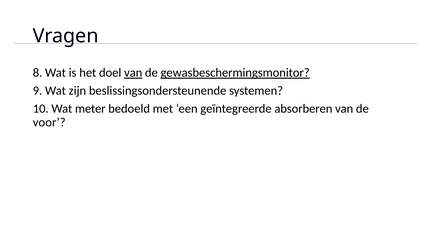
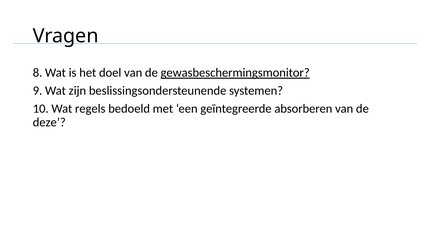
van at (133, 73) underline: present -> none
meter: meter -> regels
voor: voor -> deze
